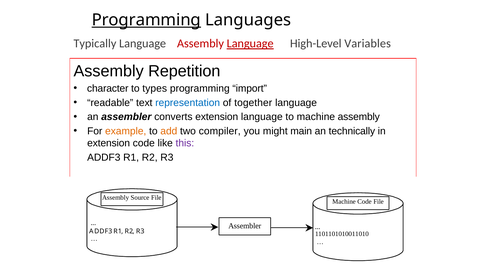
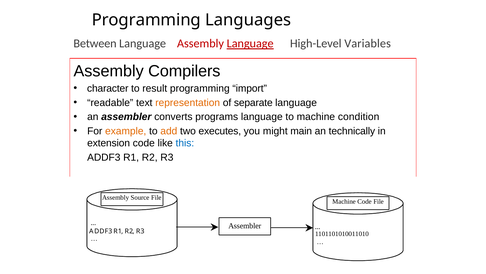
Programming at (146, 20) underline: present -> none
Typically: Typically -> Between
Repetition: Repetition -> Compilers
types: types -> result
representation colour: blue -> orange
together: together -> separate
converts extension: extension -> programs
machine assembly: assembly -> condition
compiler: compiler -> executes
this colour: purple -> blue
